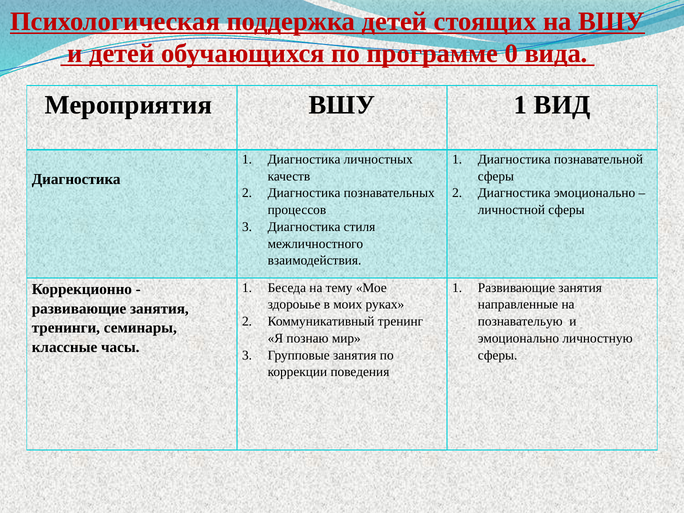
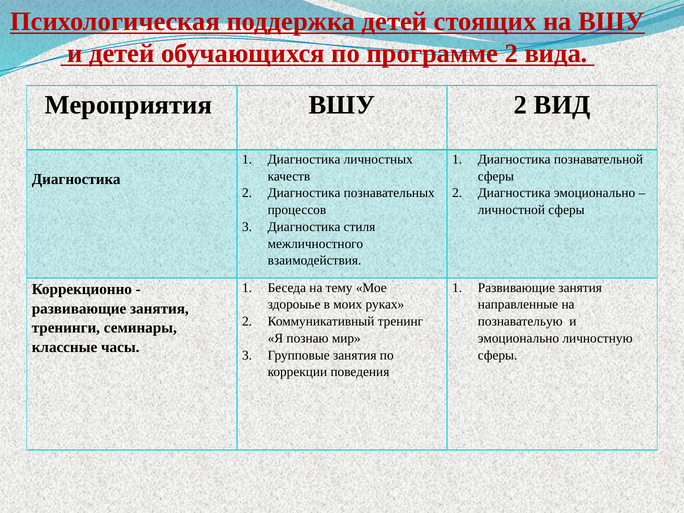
программе 0: 0 -> 2
ВШУ 1: 1 -> 2
